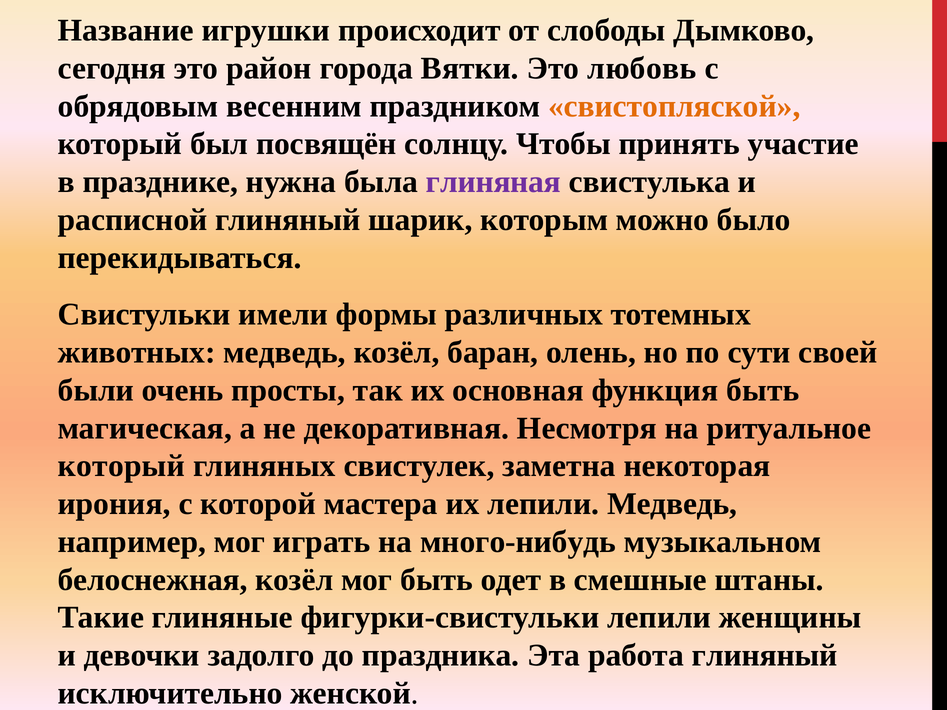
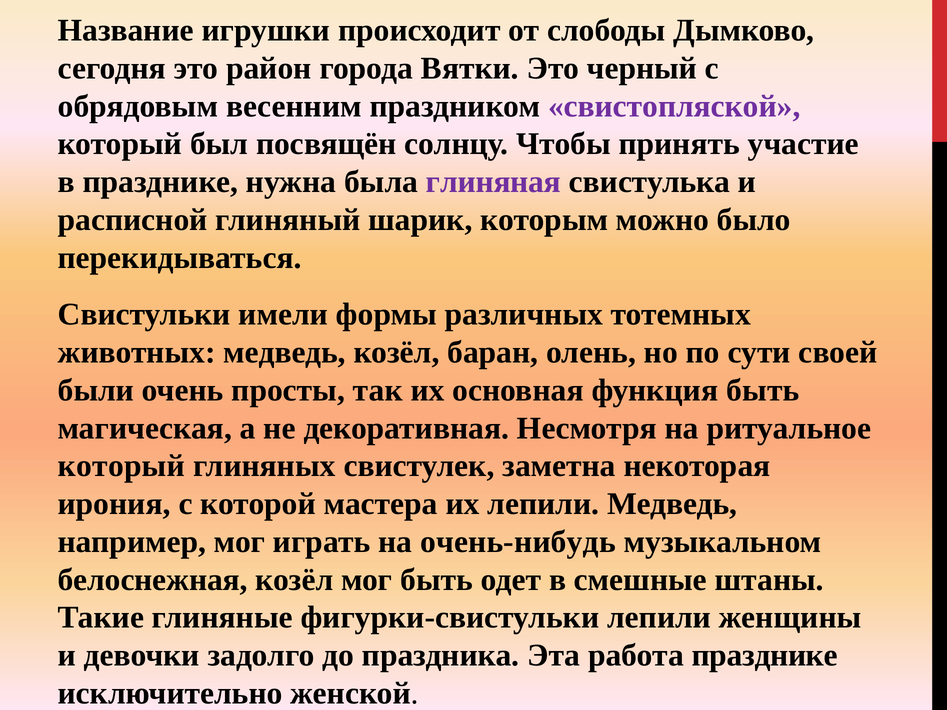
любовь: любовь -> черный
свистопляской colour: orange -> purple
много-нибудь: много-нибудь -> очень-нибудь
работа глиняный: глиняный -> празднике
